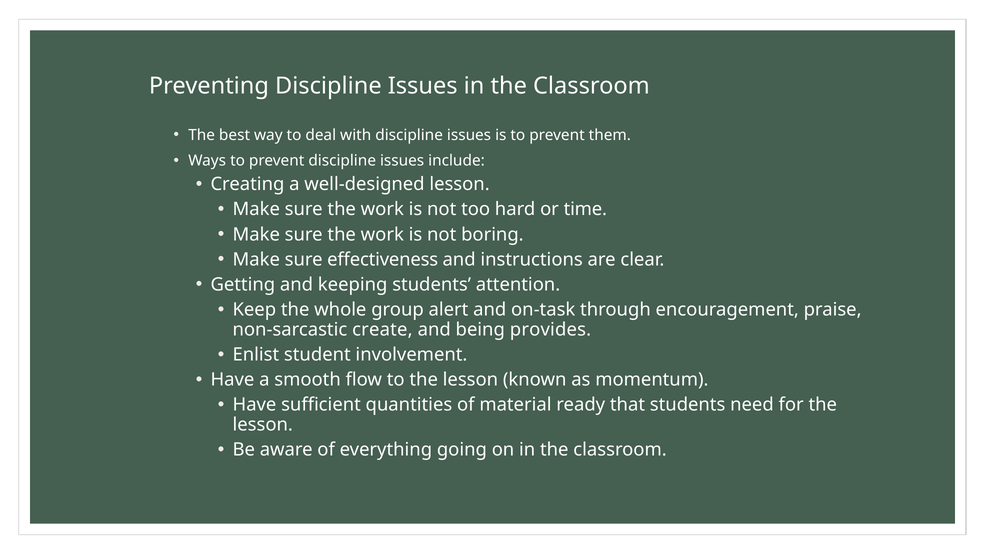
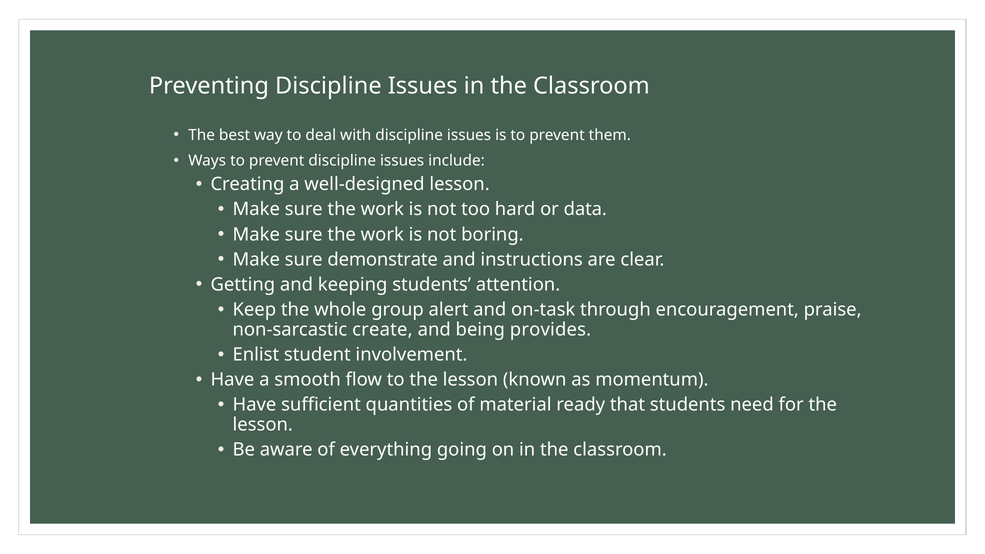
time: time -> data
effectiveness: effectiveness -> demonstrate
